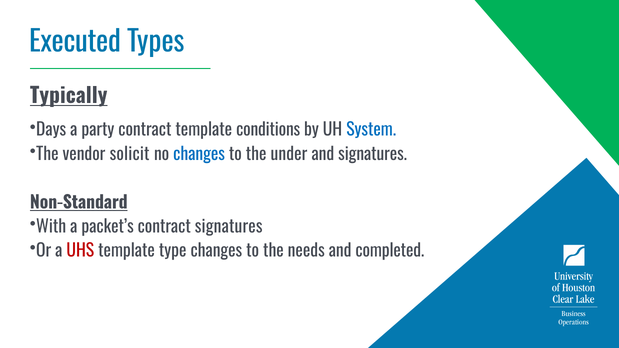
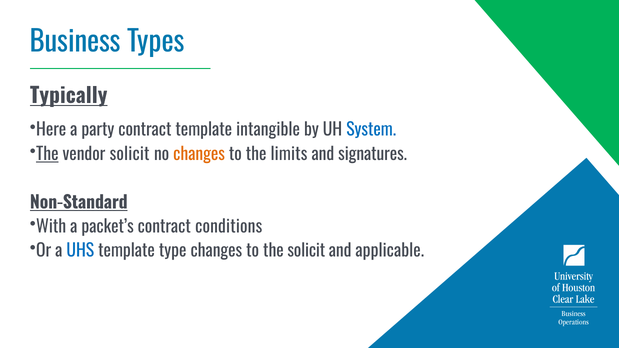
Executed: Executed -> Business
Days: Days -> Here
conditions: conditions -> intangible
The at (47, 154) underline: none -> present
changes at (199, 154) colour: blue -> orange
under: under -> limits
contract signatures: signatures -> conditions
UHS colour: red -> blue
the needs: needs -> solicit
completed: completed -> applicable
